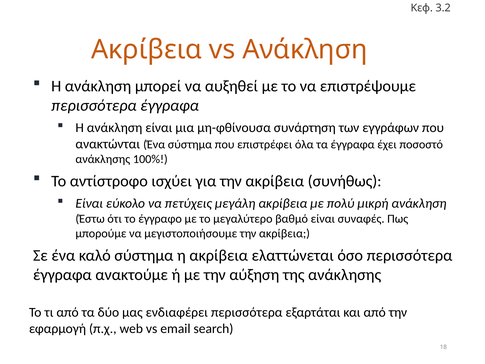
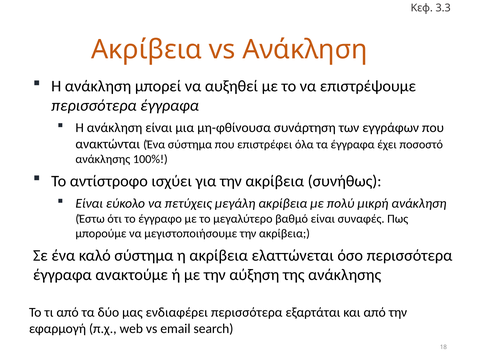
3.2: 3.2 -> 3.3
